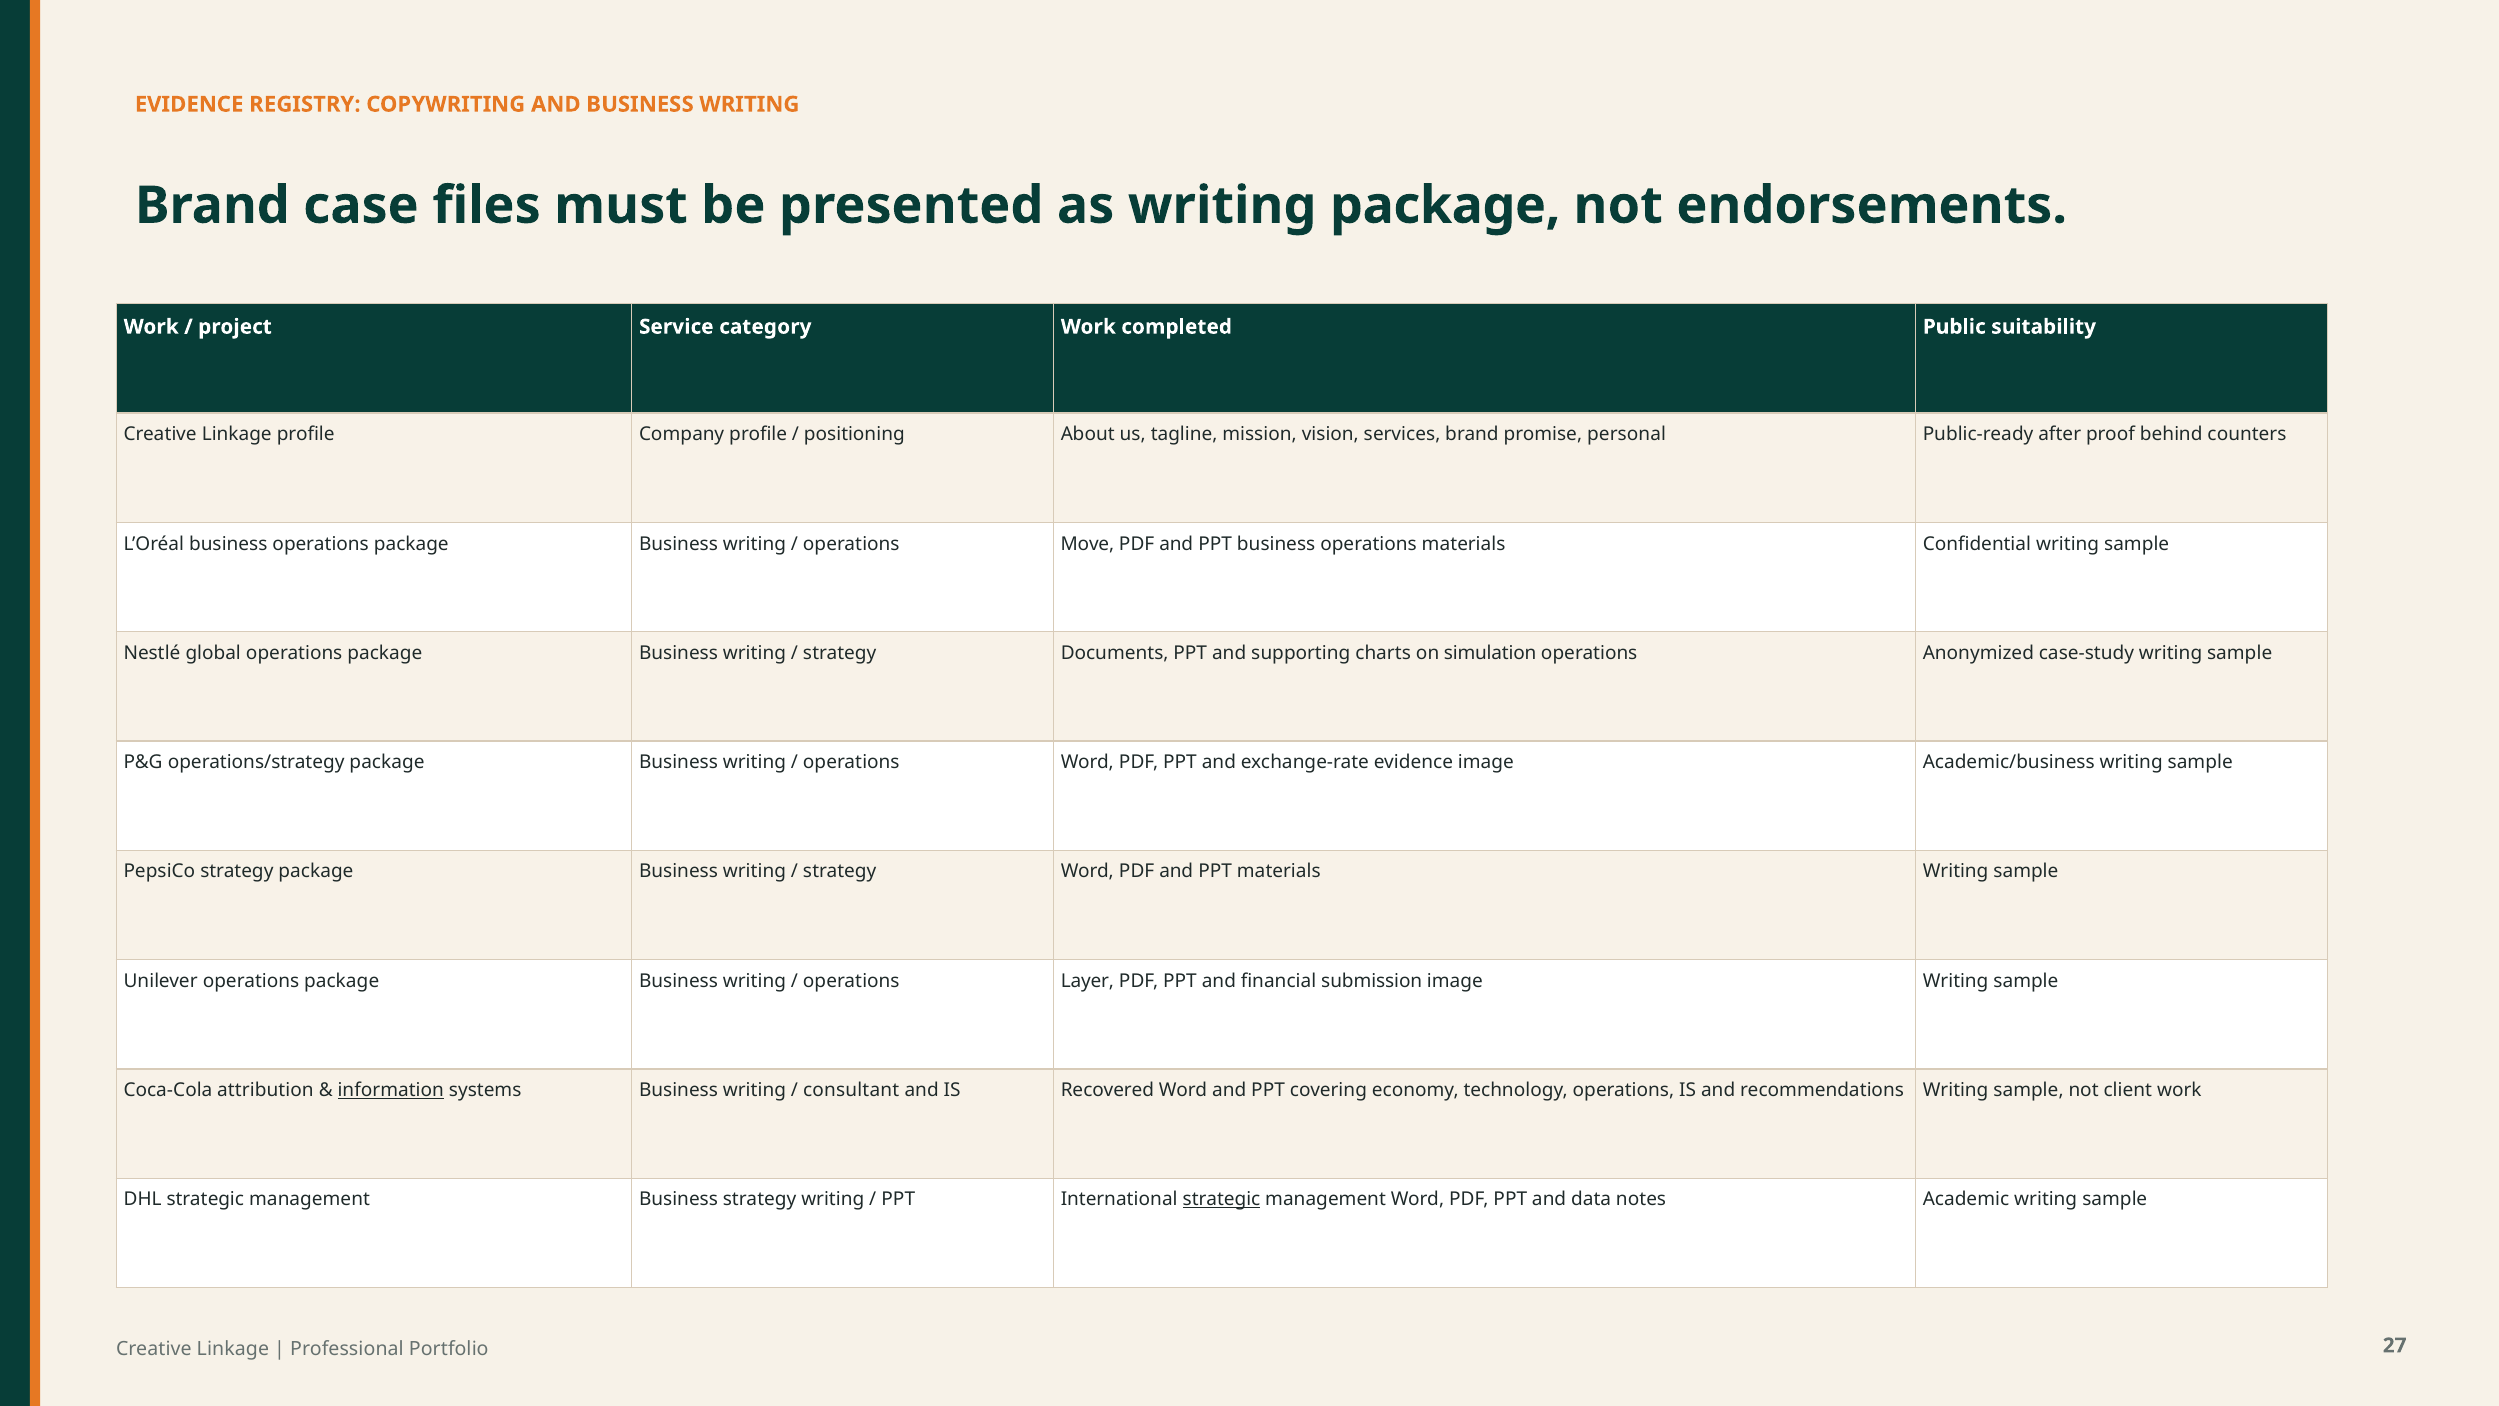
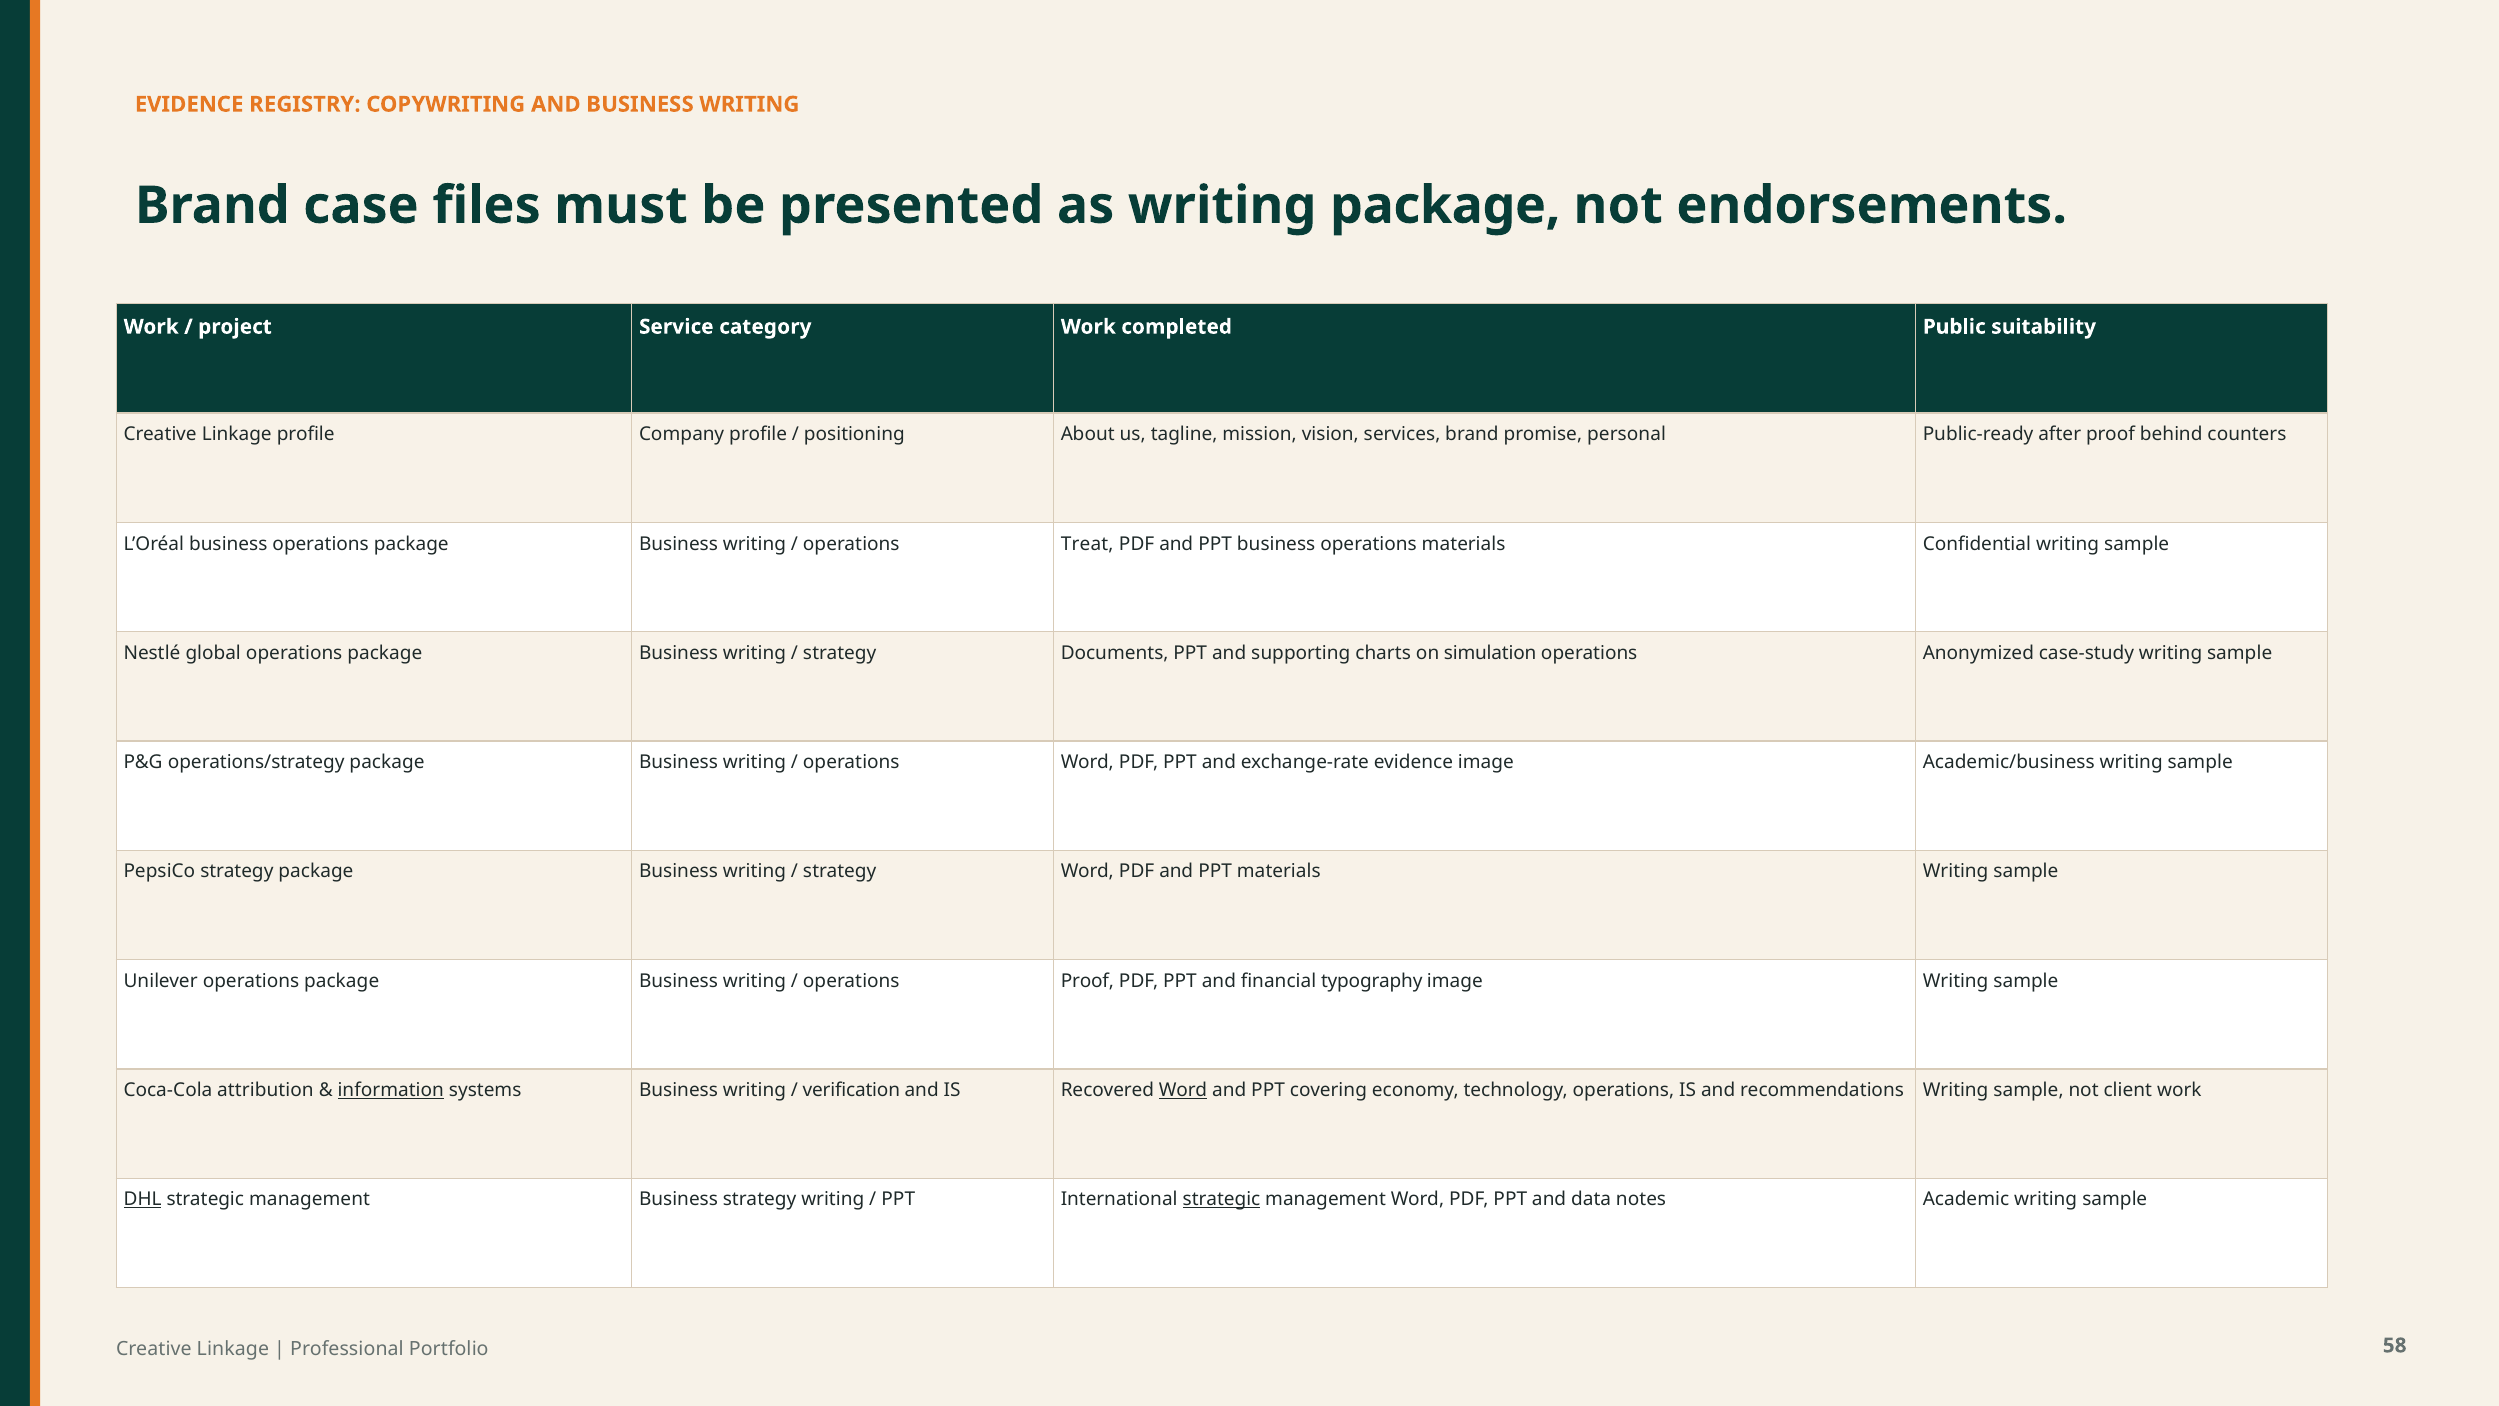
Move: Move -> Treat
operations Layer: Layer -> Proof
submission: submission -> typography
consultant: consultant -> verification
Word at (1183, 1090) underline: none -> present
DHL underline: none -> present
27: 27 -> 58
